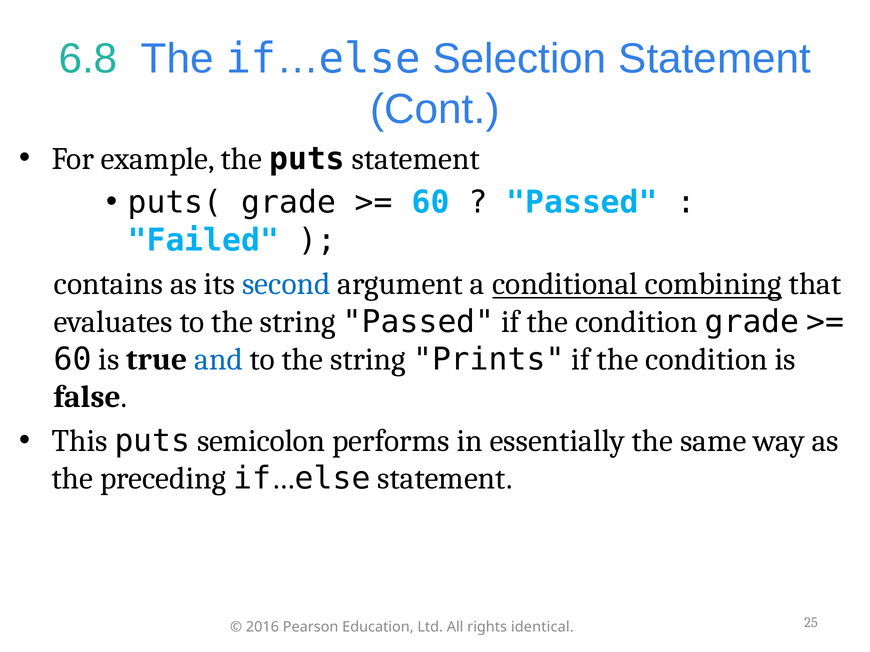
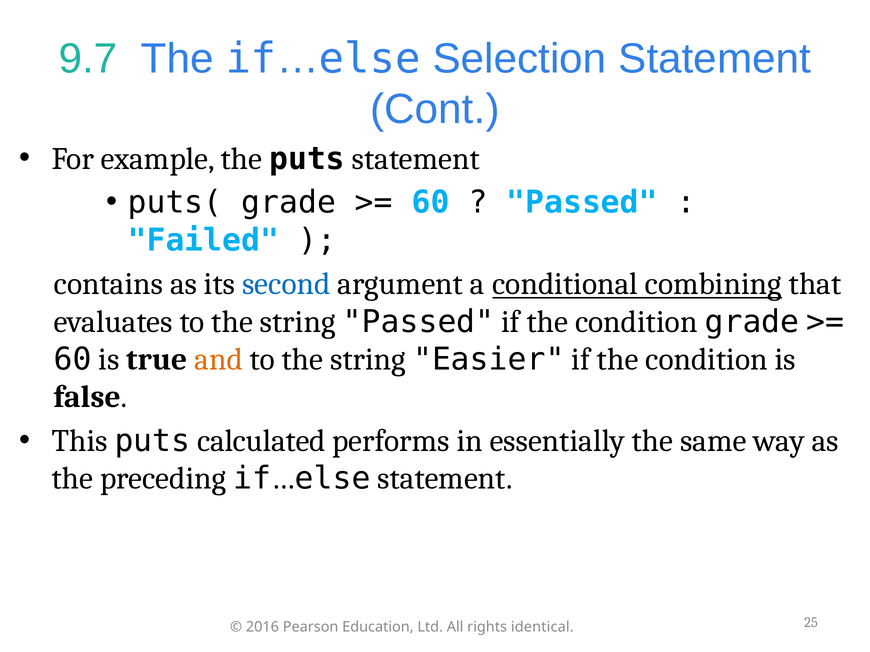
6.8: 6.8 -> 9.7
and colour: blue -> orange
Prints: Prints -> Easier
semicolon: semicolon -> calculated
